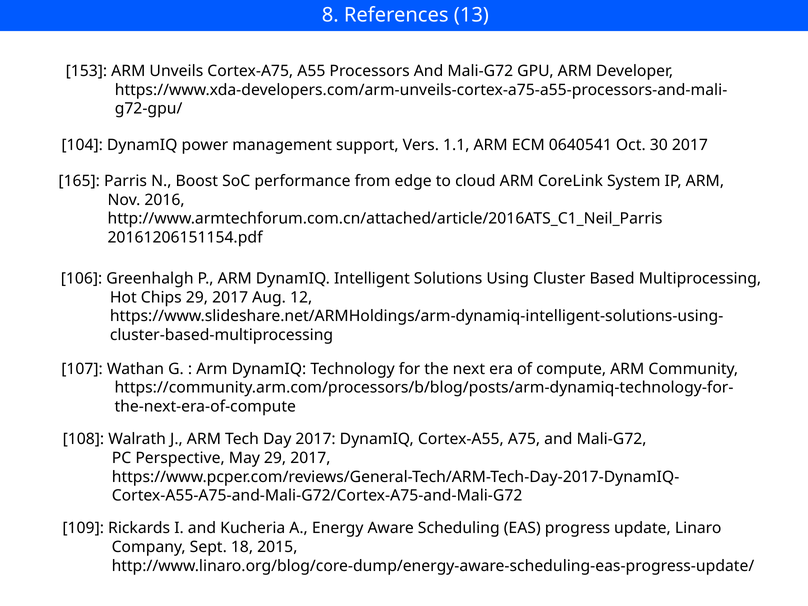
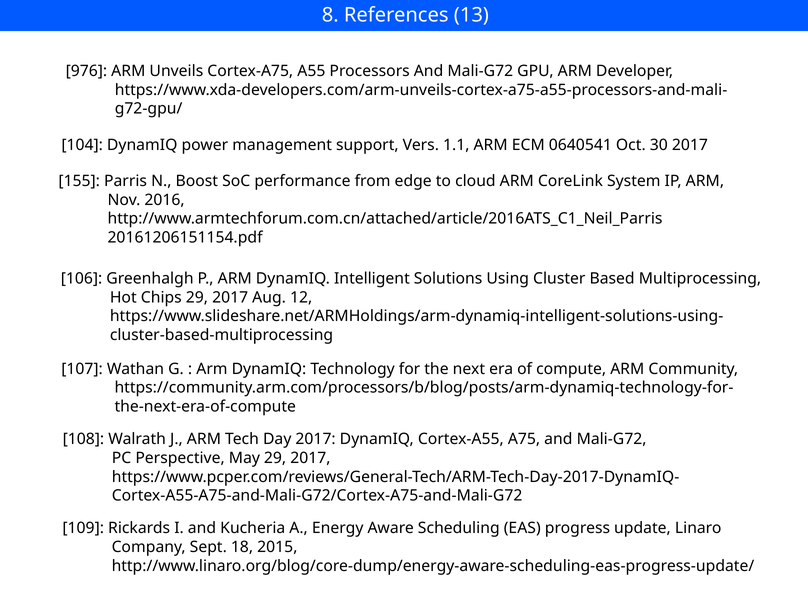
153: 153 -> 976
165: 165 -> 155
